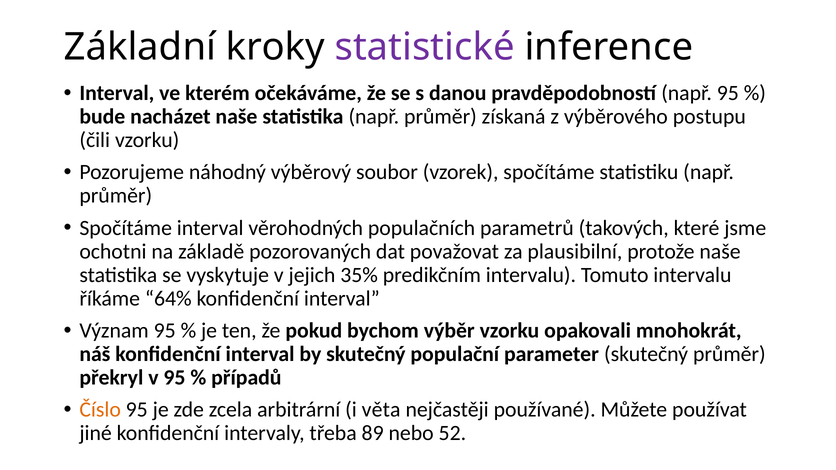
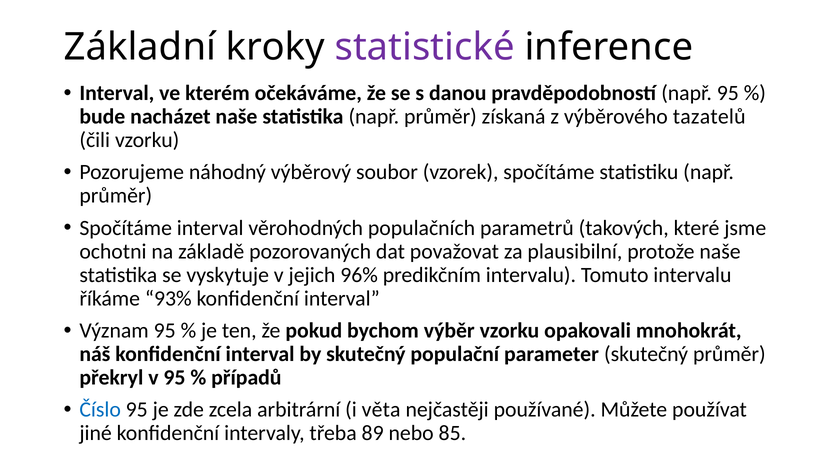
postupu: postupu -> tazatelů
35%: 35% -> 96%
64%: 64% -> 93%
Číslo colour: orange -> blue
52: 52 -> 85
